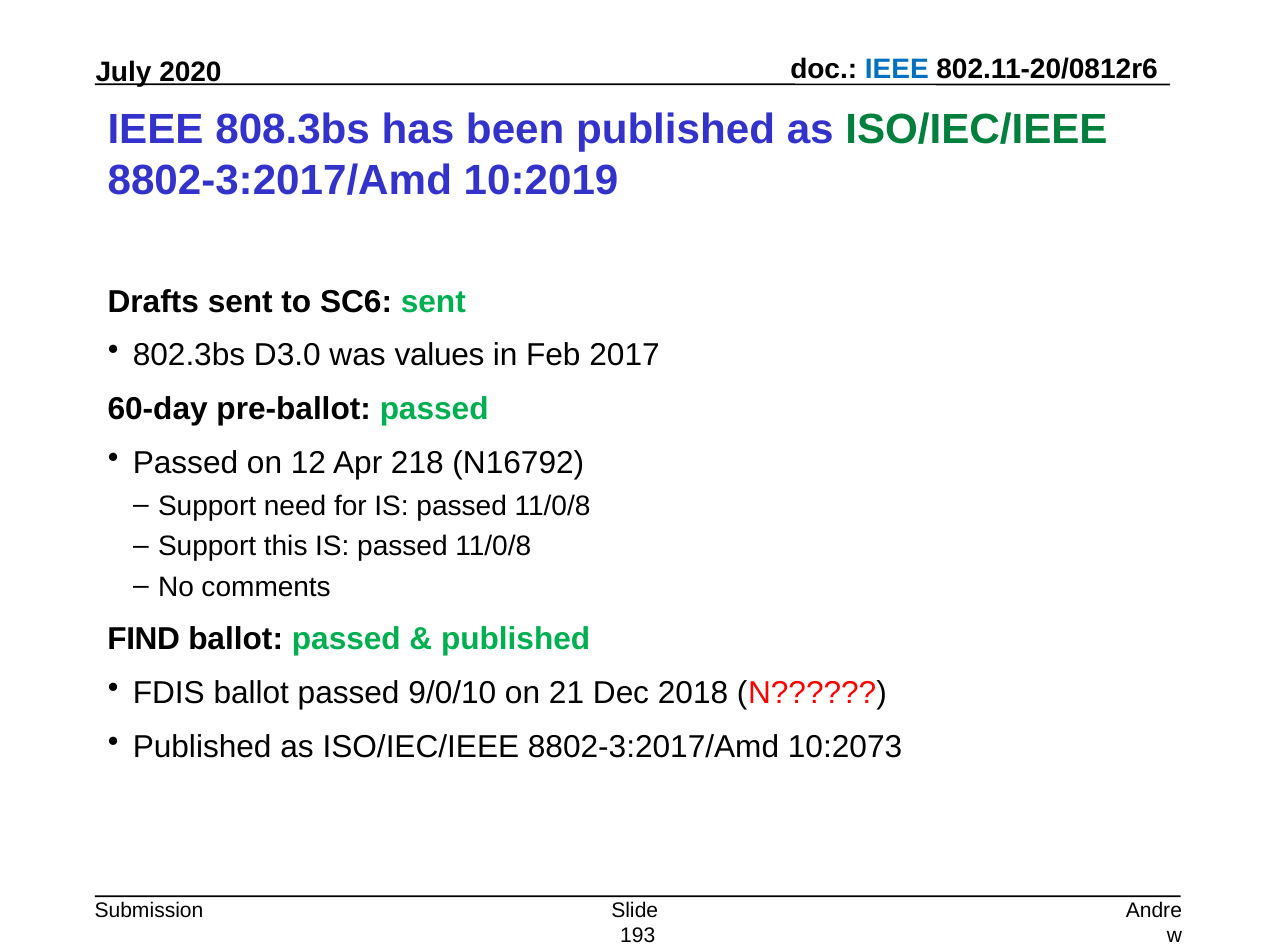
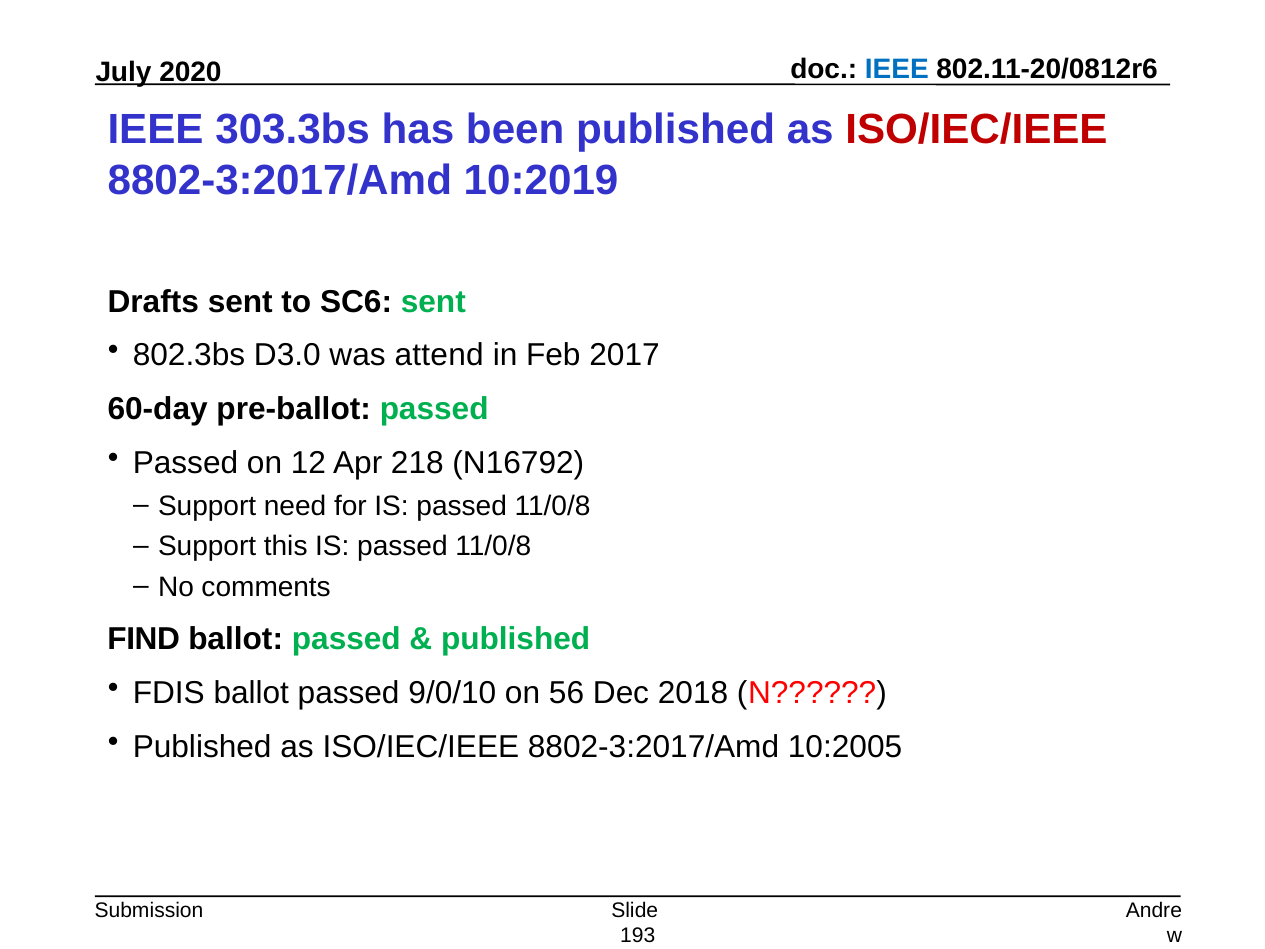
808.3bs: 808.3bs -> 303.3bs
ISO/IEC/IEEE at (976, 130) colour: green -> red
values: values -> attend
21: 21 -> 56
10:2073: 10:2073 -> 10:2005
